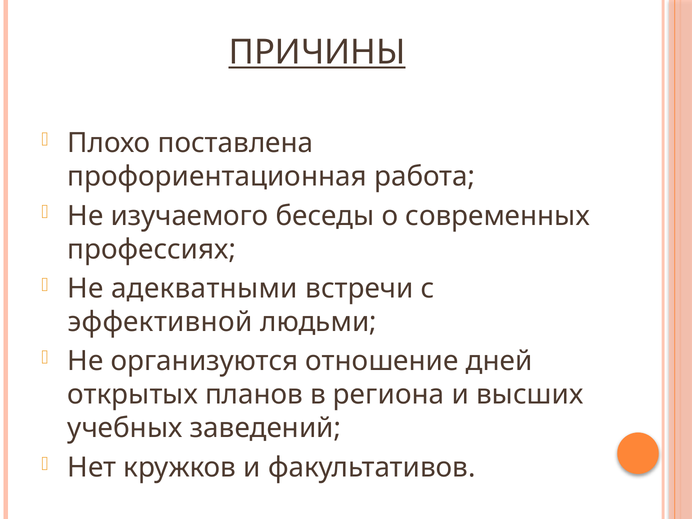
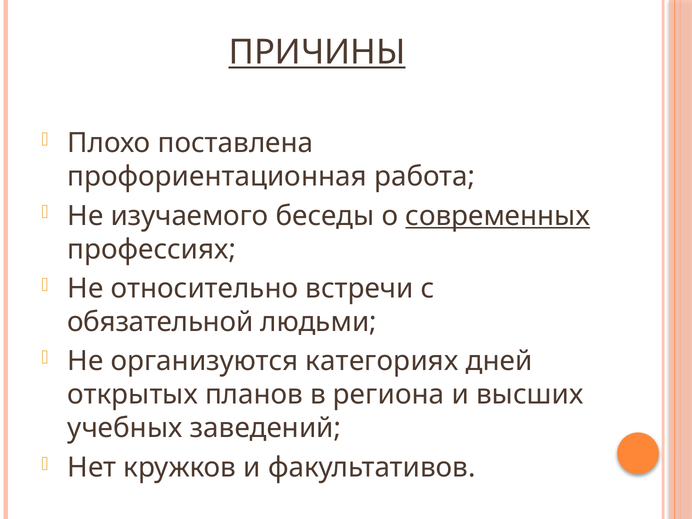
современных underline: none -> present
адекватными: адекватными -> относительно
эффективной: эффективной -> обязательной
отношение: отношение -> категориях
